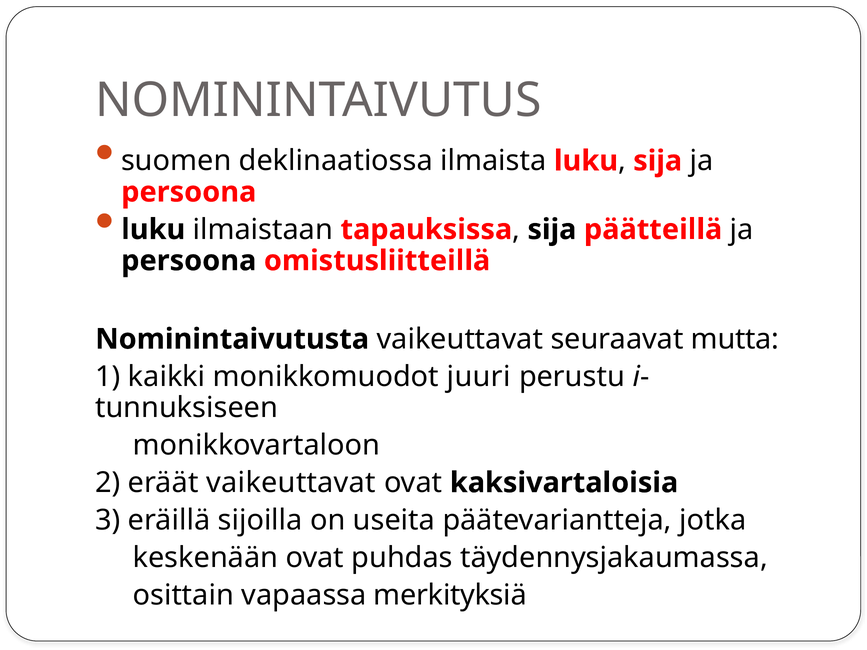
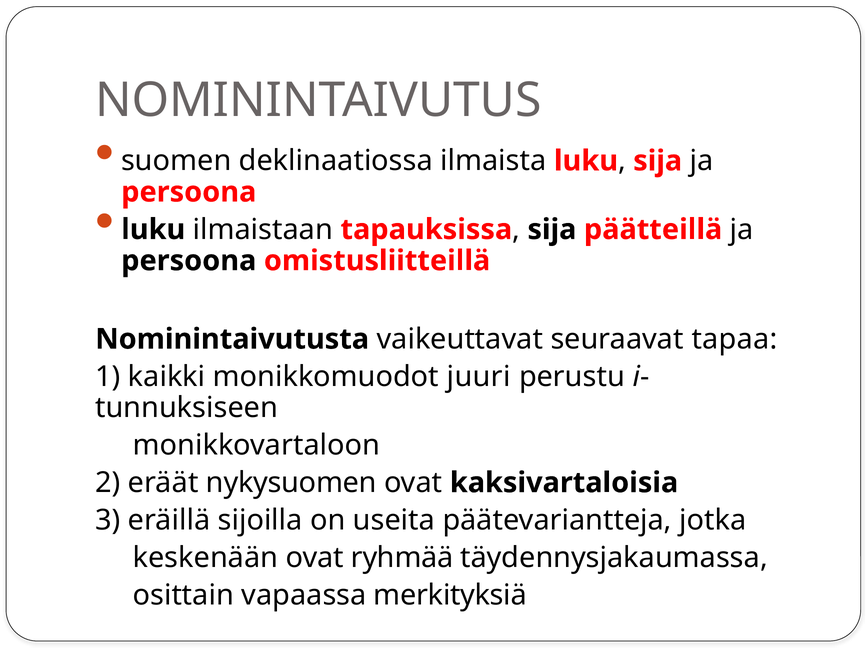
mutta: mutta -> tapaa
eräät vaikeuttavat: vaikeuttavat -> nykysuomen
puhdas: puhdas -> ryhmää
